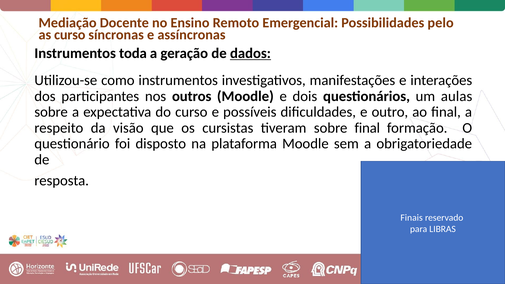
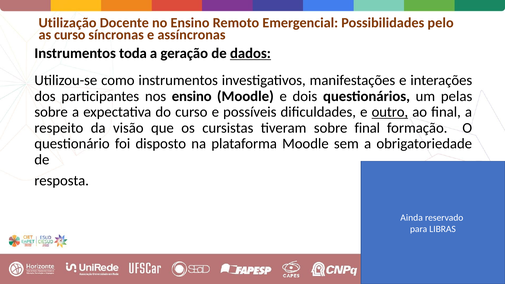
Mediação: Mediação -> Utilização
nos outros: outros -> ensino
aulas: aulas -> pelas
outro underline: none -> present
Finais: Finais -> Ainda
